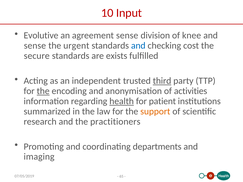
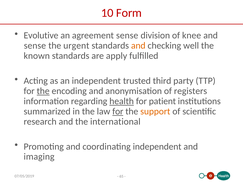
Input: Input -> Form
and at (138, 46) colour: blue -> orange
cost: cost -> well
secure: secure -> known
exists: exists -> apply
third underline: present -> none
activities: activities -> registers
for at (118, 112) underline: none -> present
practitioners: practitioners -> international
coordinating departments: departments -> independent
